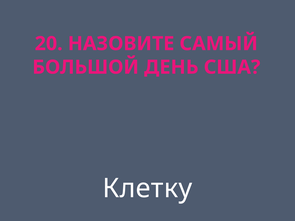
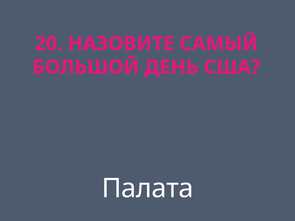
Клетку: Клетку -> Палата
